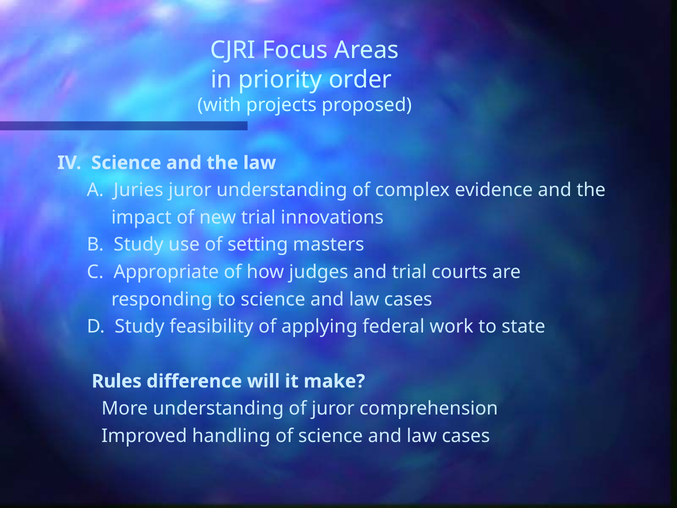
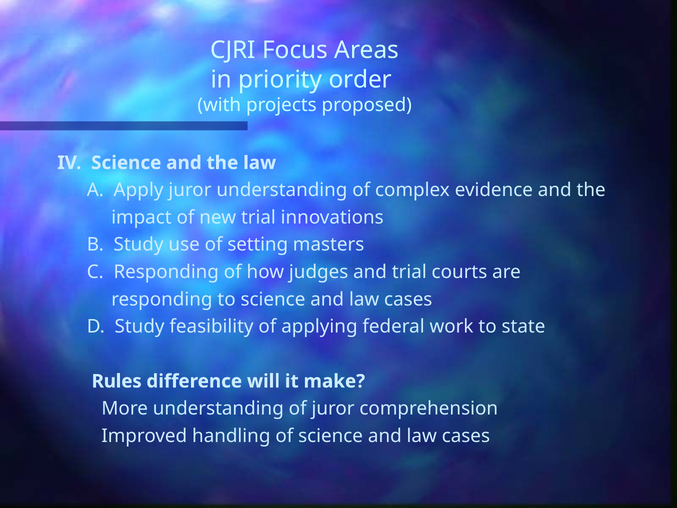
Juries: Juries -> Apply
C Appropriate: Appropriate -> Responding
